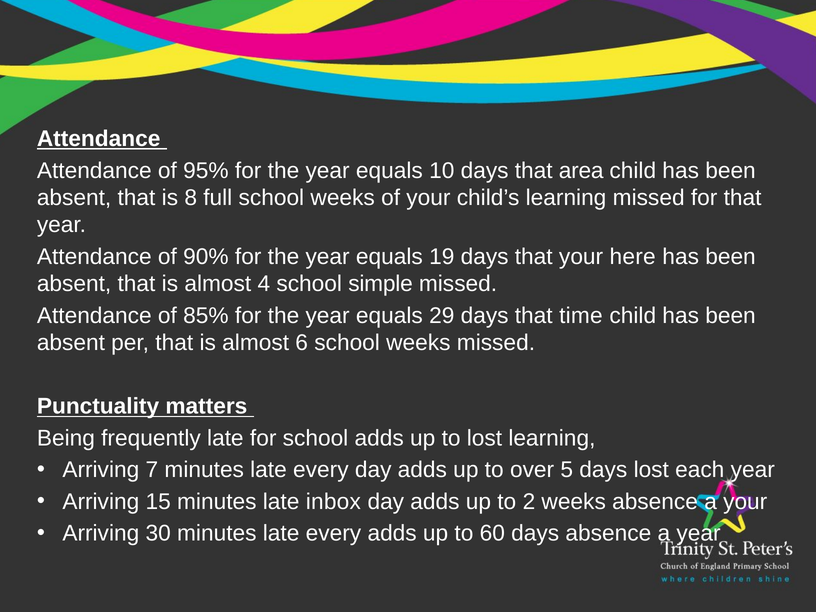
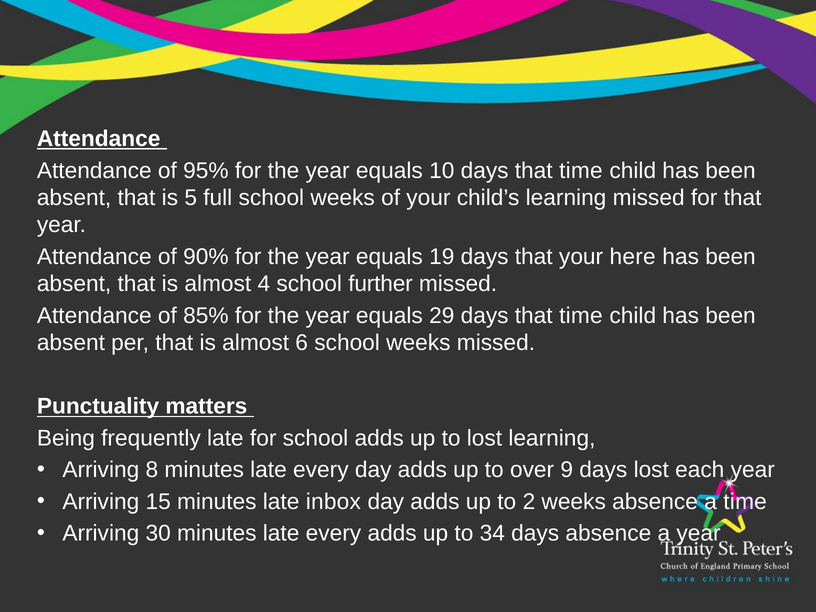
10 days that area: area -> time
8: 8 -> 5
simple: simple -> further
7: 7 -> 8
5: 5 -> 9
a your: your -> time
60: 60 -> 34
